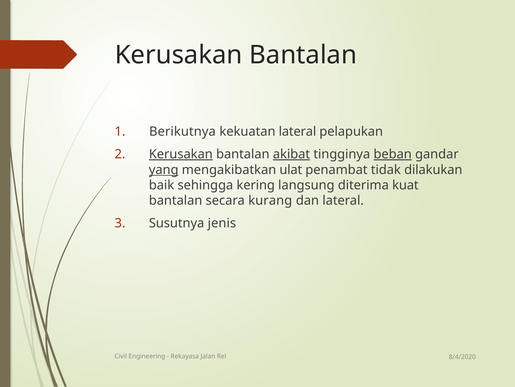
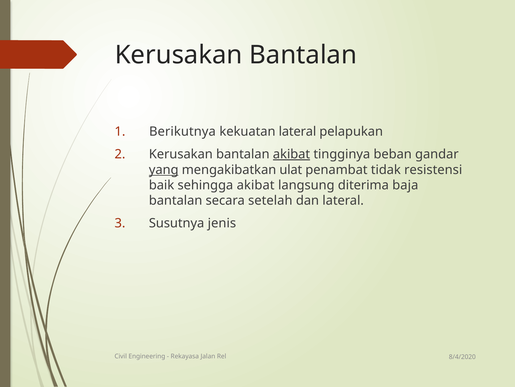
Kerusakan at (181, 154) underline: present -> none
beban underline: present -> none
dilakukan: dilakukan -> resistensi
sehingga kering: kering -> akibat
kuat: kuat -> baja
kurang: kurang -> setelah
